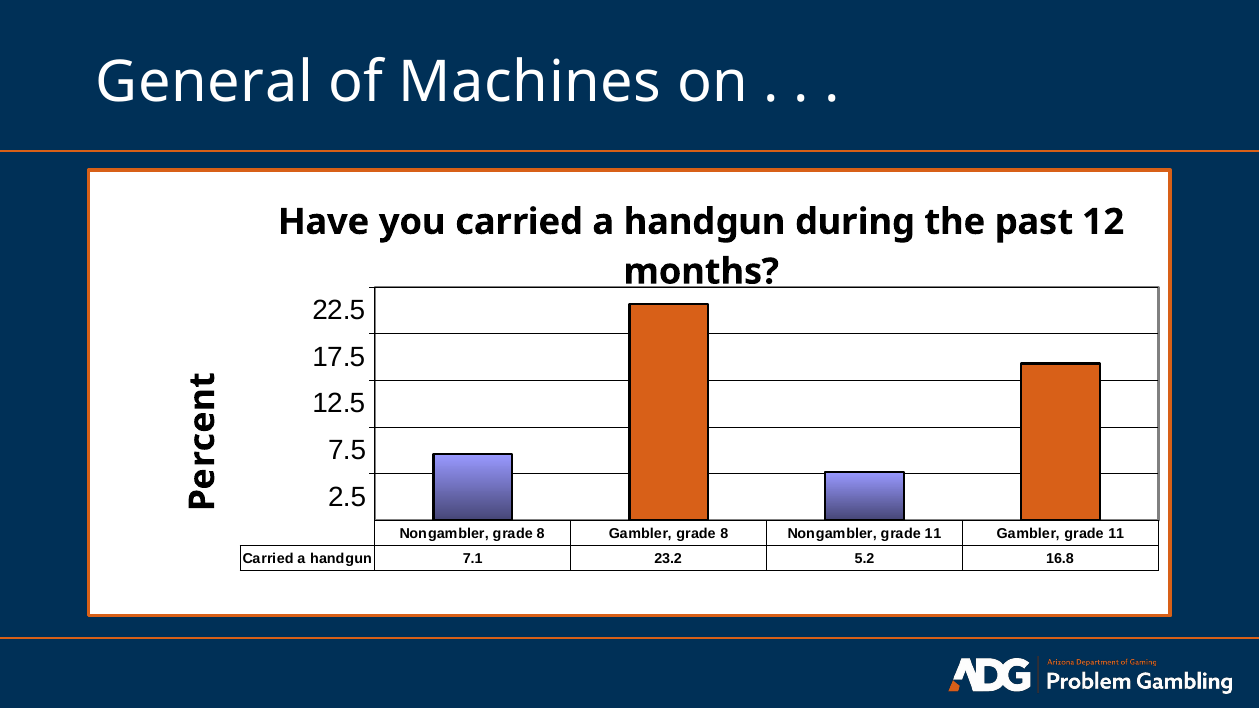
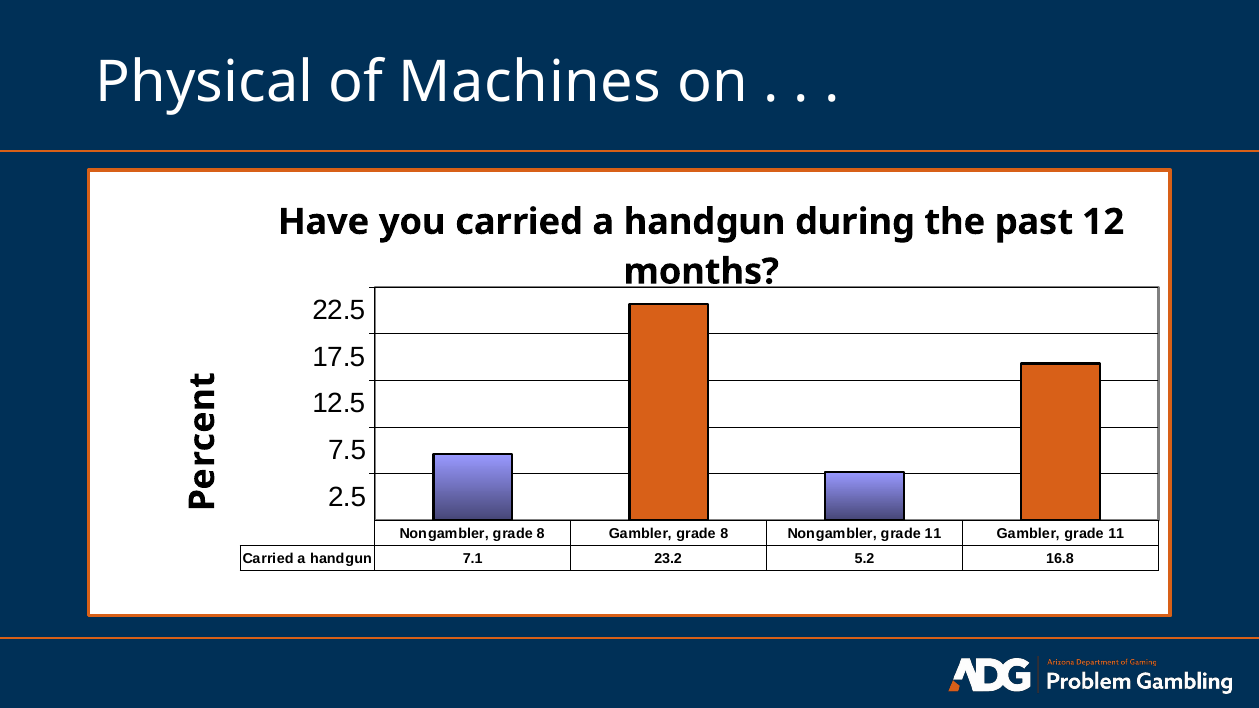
General: General -> Physical
